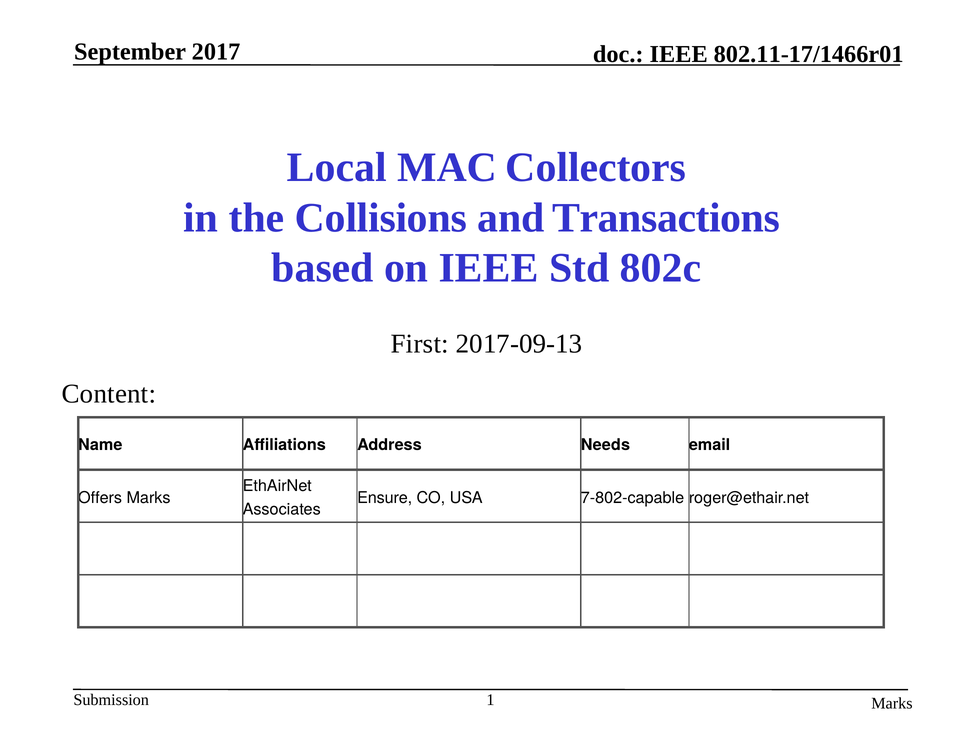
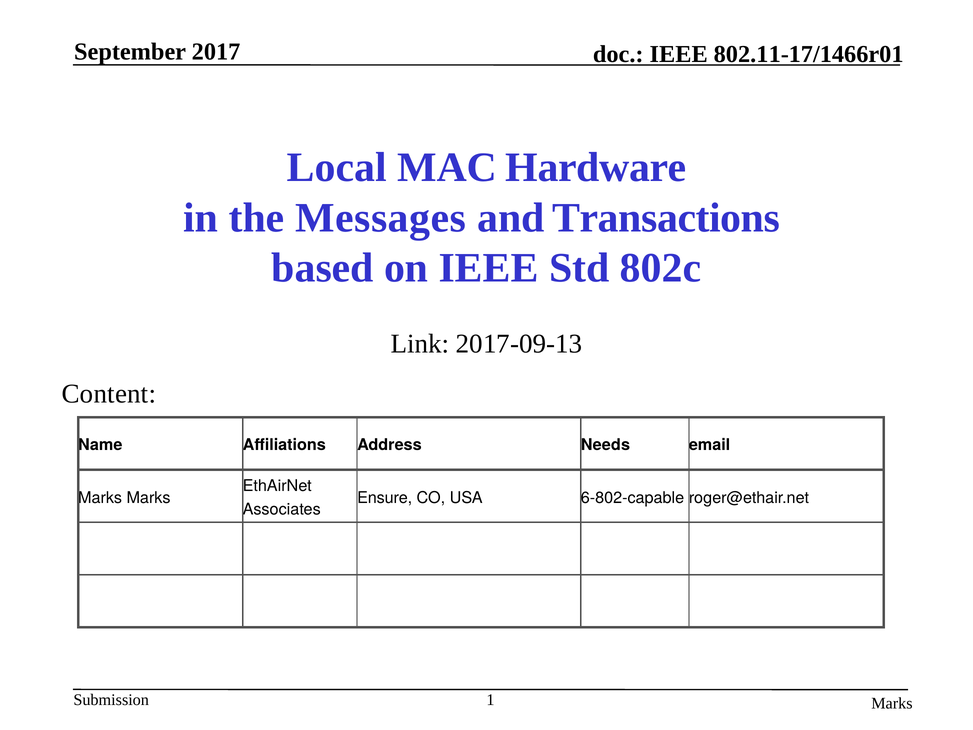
Collectors: Collectors -> Hardware
Collisions: Collisions -> Messages
First: First -> Link
Offers at (100, 498): Offers -> Marks
7-802-capable: 7-802-capable -> 6-802-capable
